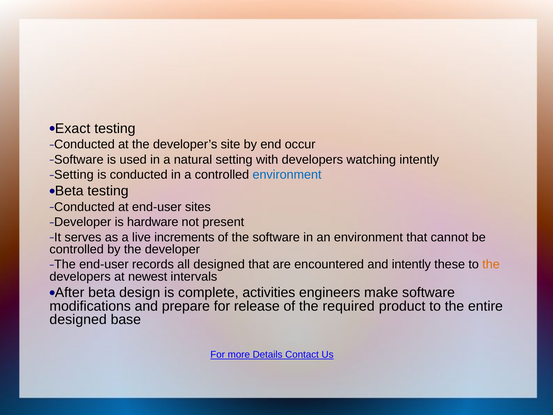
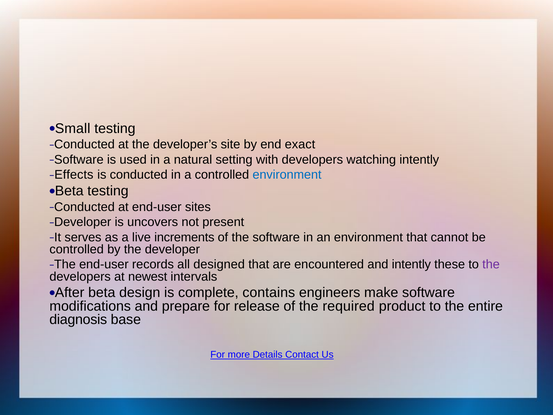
Exact: Exact -> Small
occur: occur -> exact
Setting at (74, 175): Setting -> Effects
hardware: hardware -> uncovers
the at (491, 264) colour: orange -> purple
activities: activities -> contains
designed at (78, 319): designed -> diagnosis
